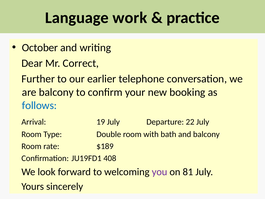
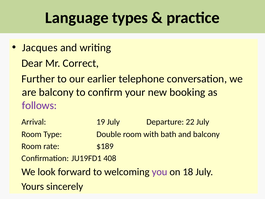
work: work -> types
October: October -> Jacques
follows colour: blue -> purple
81: 81 -> 18
